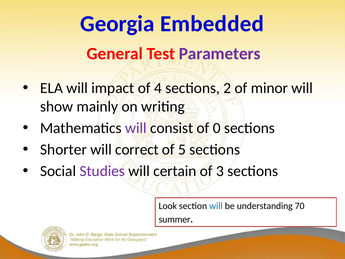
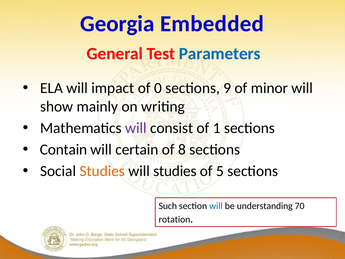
Parameters colour: purple -> blue
4: 4 -> 0
2: 2 -> 9
0: 0 -> 1
Shorter: Shorter -> Contain
correct: correct -> certain
5: 5 -> 8
Studies at (102, 171) colour: purple -> orange
will certain: certain -> studies
3: 3 -> 5
Look: Look -> Such
summer: summer -> rotation
